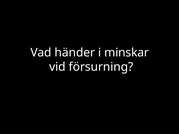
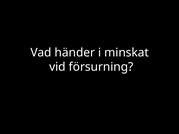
minskar: minskar -> minskat
